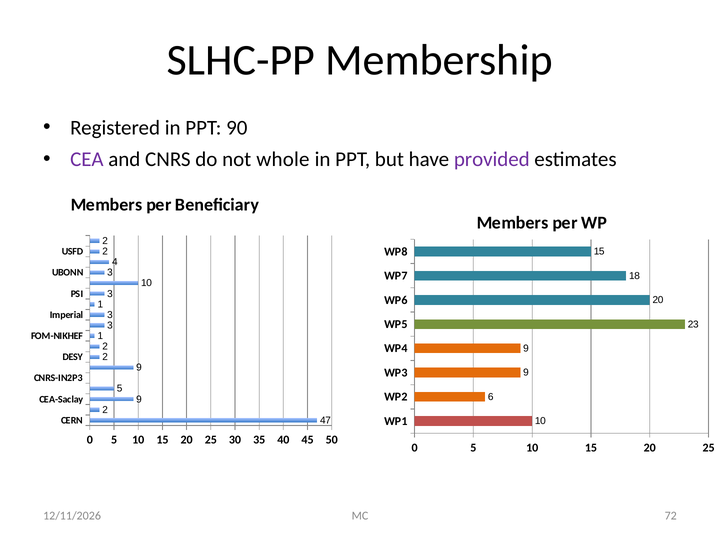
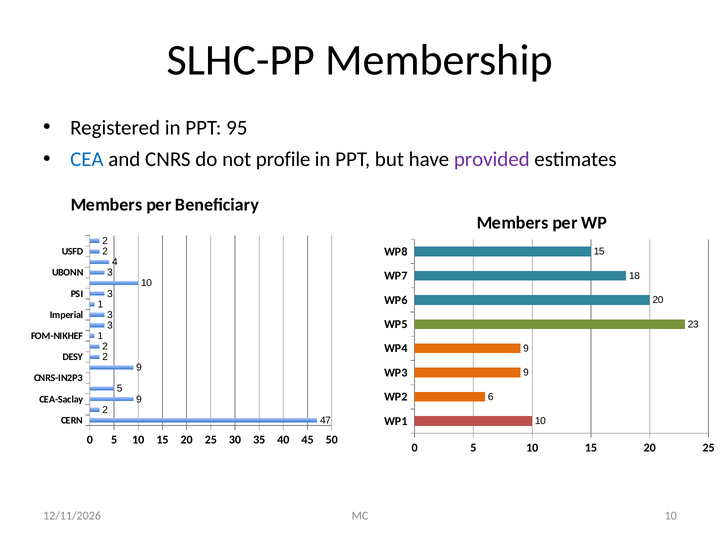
90: 90 -> 95
CEA colour: purple -> blue
whole: whole -> profile
MC 72: 72 -> 10
